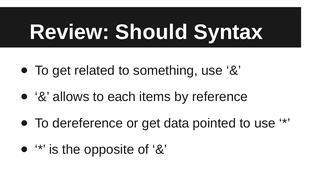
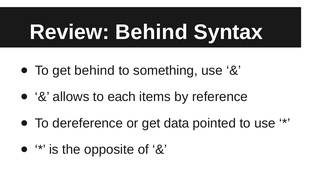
Review Should: Should -> Behind
get related: related -> behind
